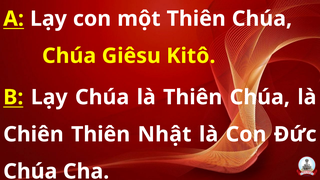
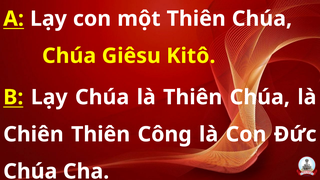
Nhật: Nhật -> Công
